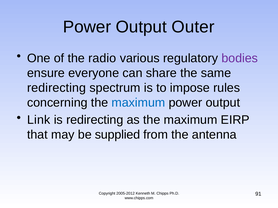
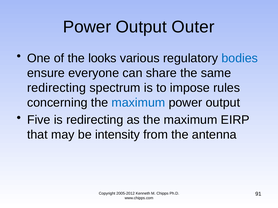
radio: radio -> looks
bodies colour: purple -> blue
Link: Link -> Five
supplied: supplied -> intensity
